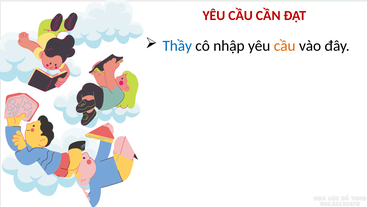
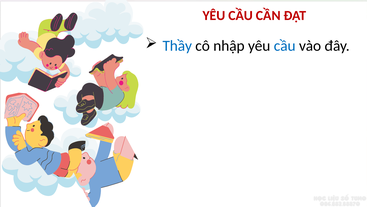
cầu at (285, 46) colour: orange -> blue
